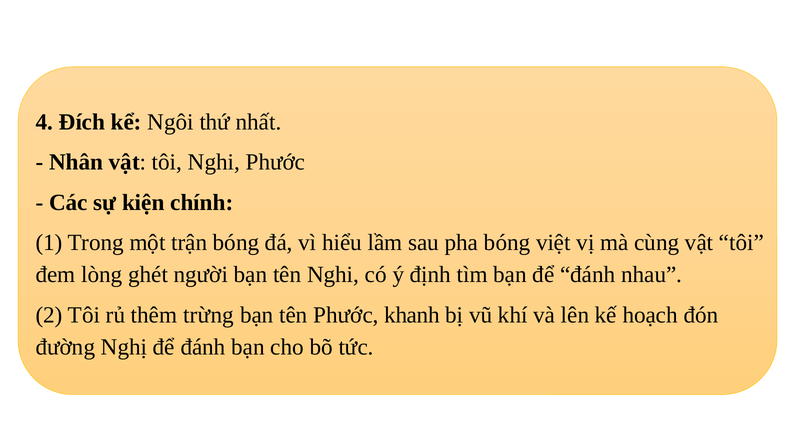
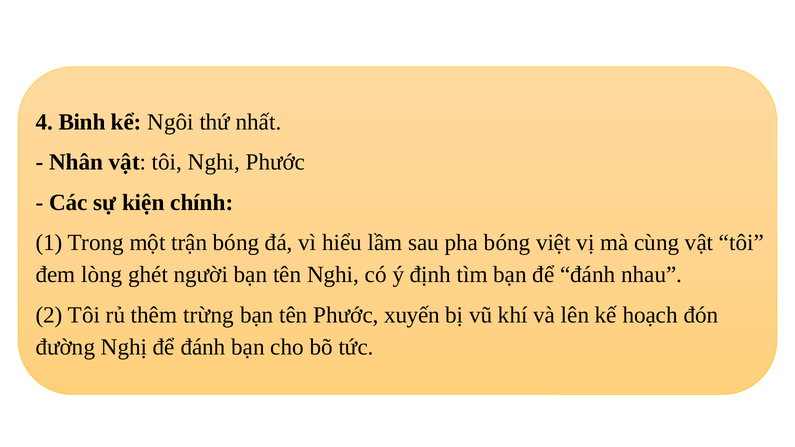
Đích: Đích -> Binh
khanh: khanh -> xuyến
